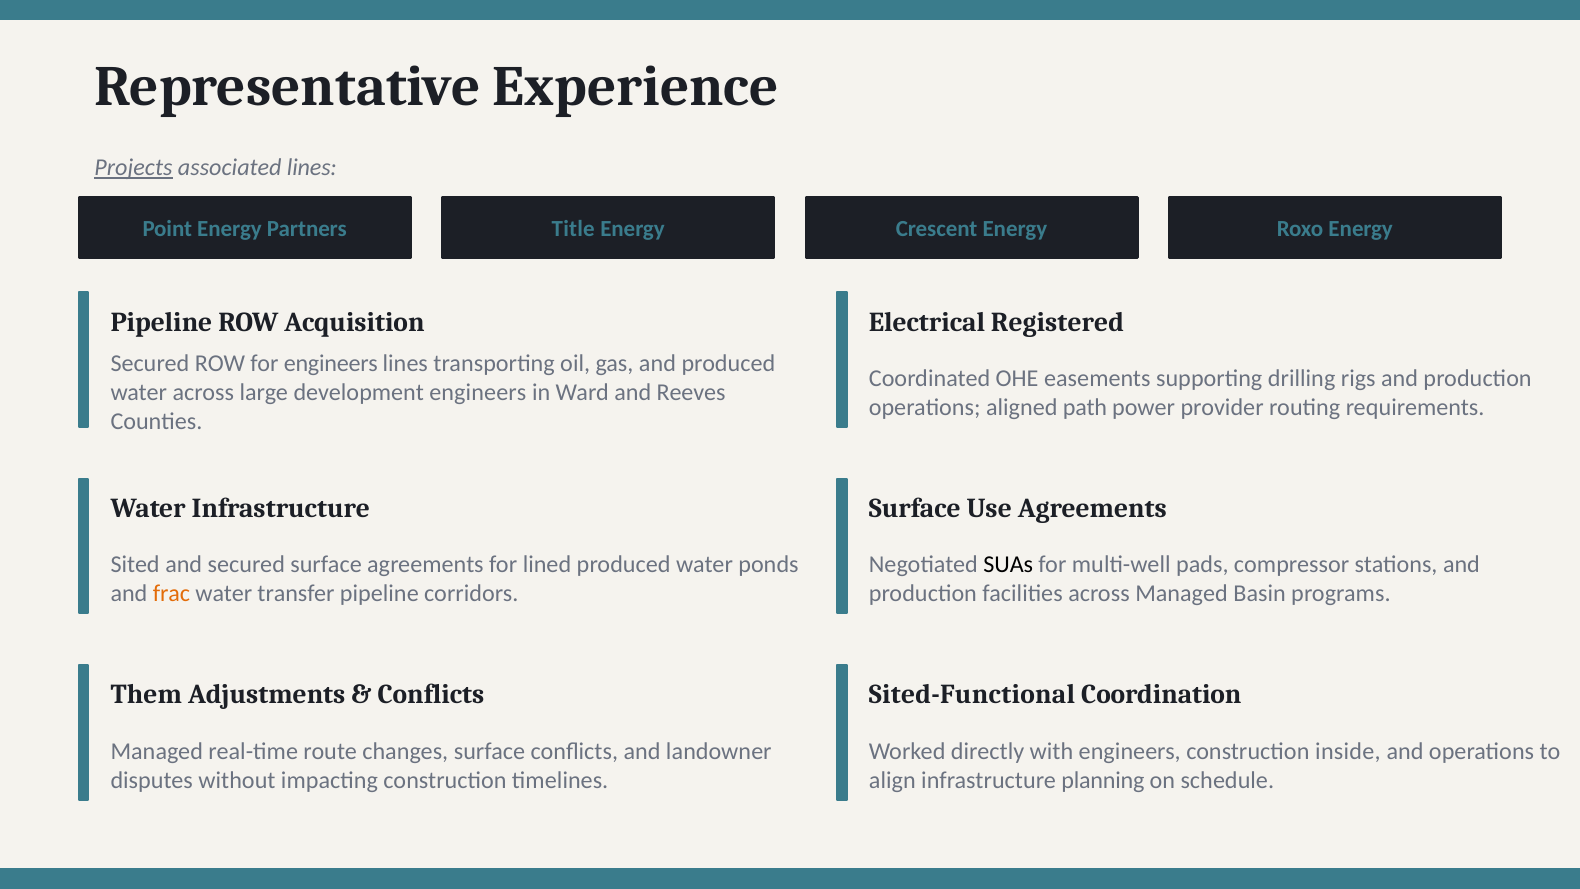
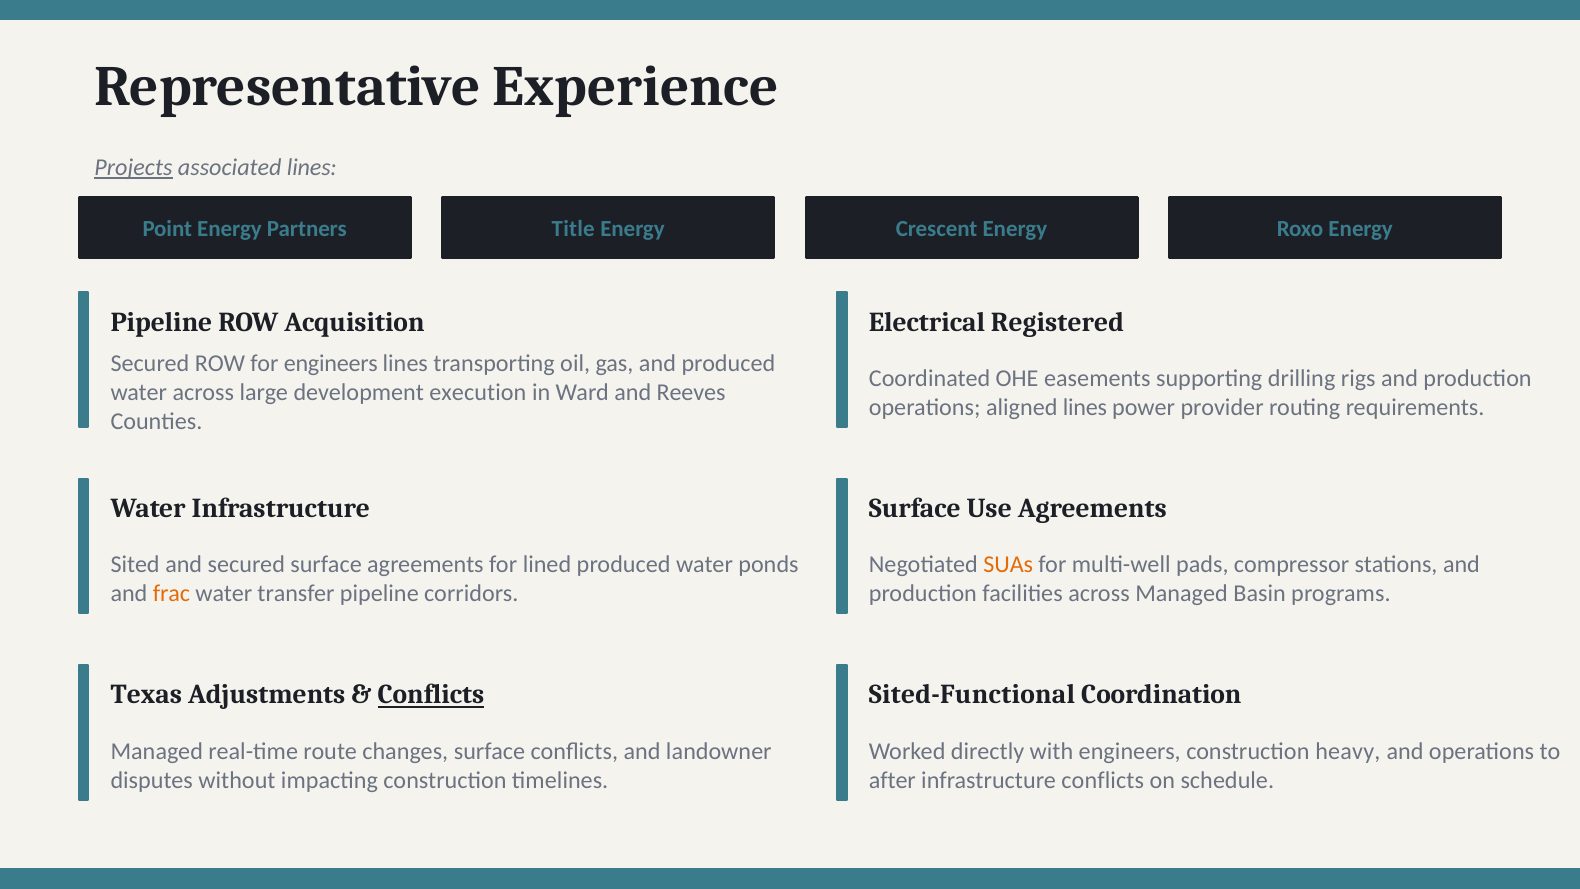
development engineers: engineers -> execution
aligned path: path -> lines
SUAs colour: black -> orange
Them: Them -> Texas
Conflicts at (431, 695) underline: none -> present
inside: inside -> heavy
align: align -> after
infrastructure planning: planning -> conflicts
